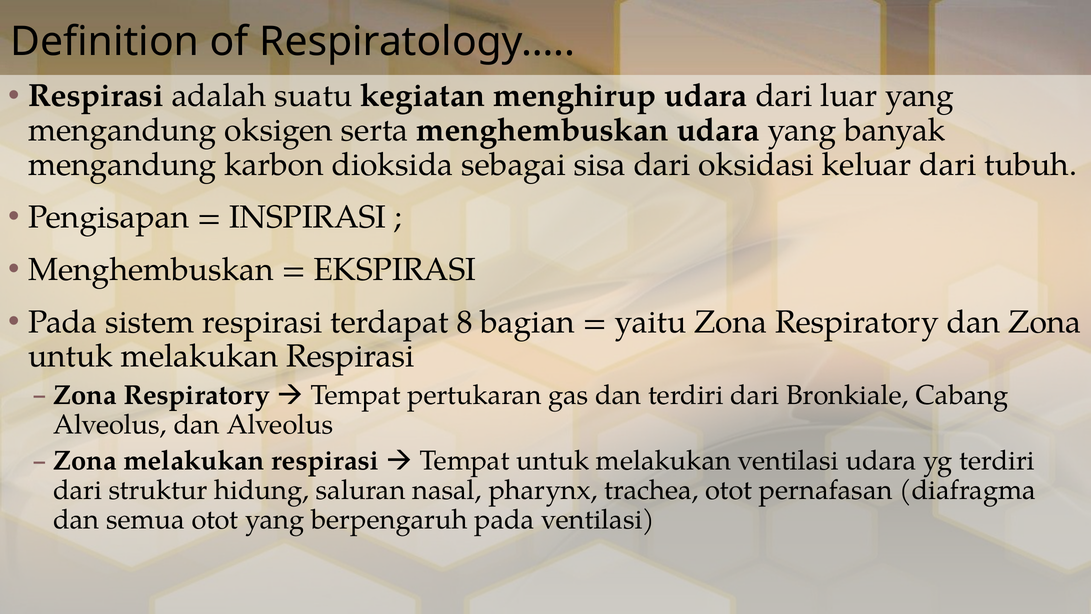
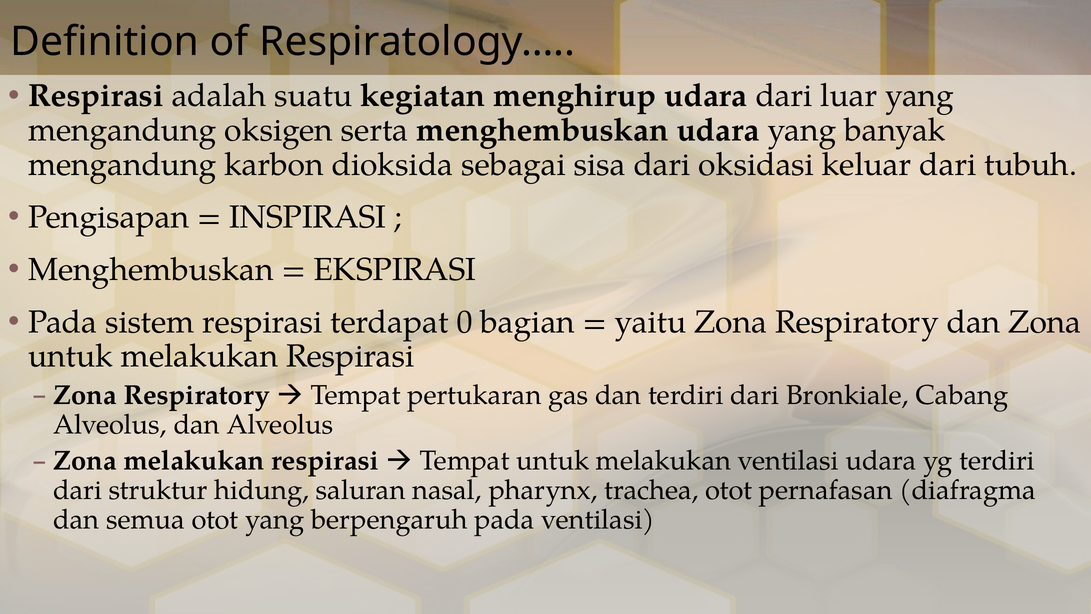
8: 8 -> 0
